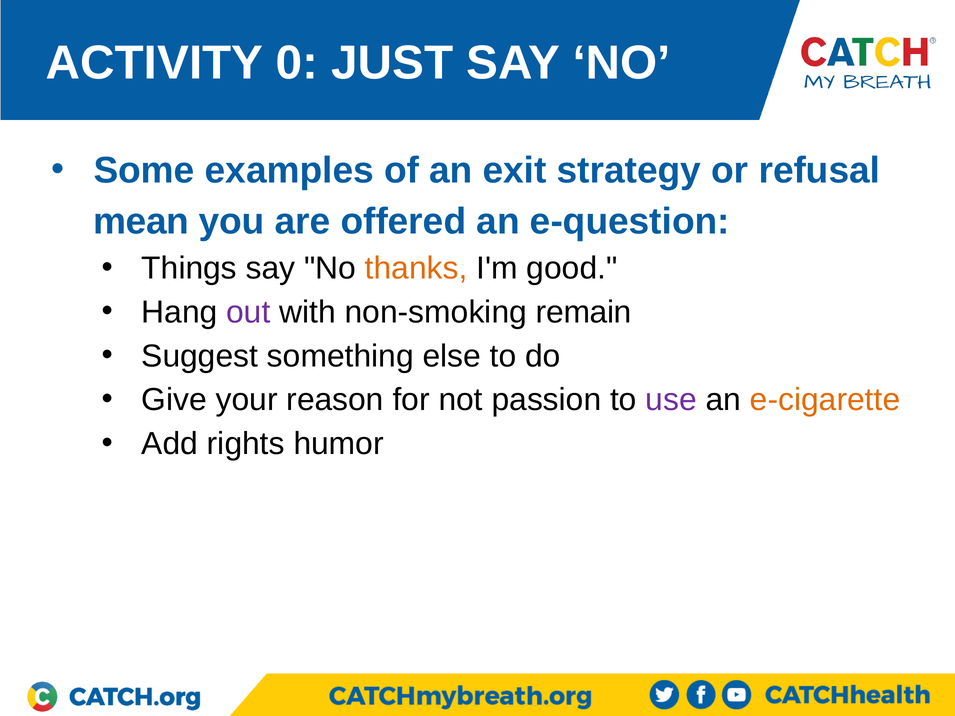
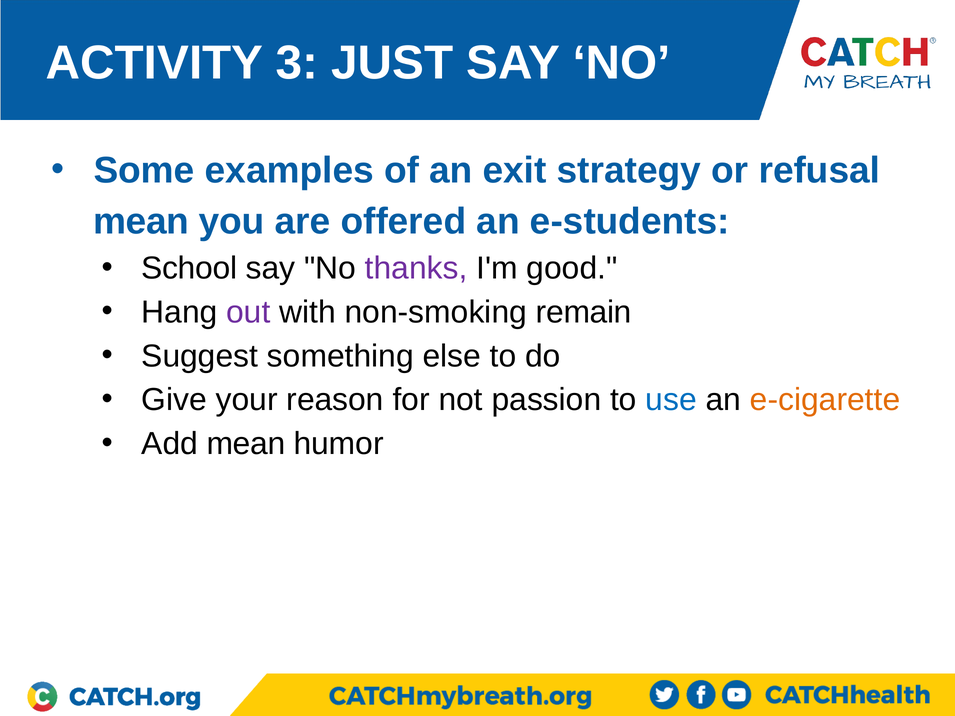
0: 0 -> 3
e-question: e-question -> e-students
Things: Things -> School
thanks colour: orange -> purple
use colour: purple -> blue
Add rights: rights -> mean
